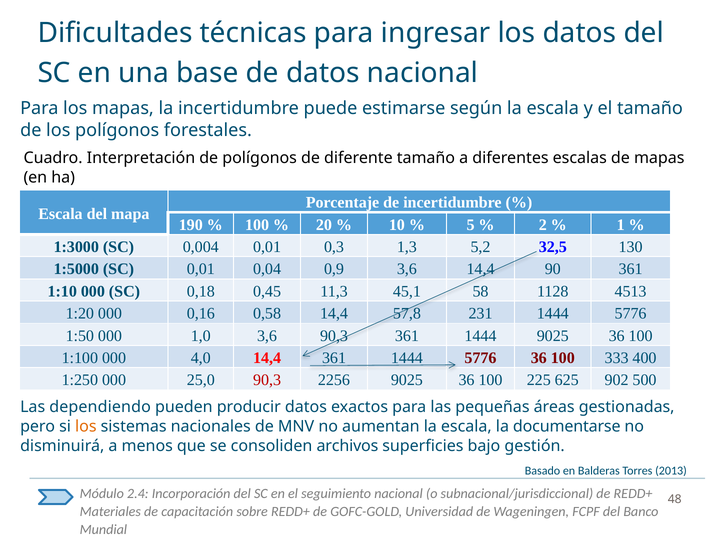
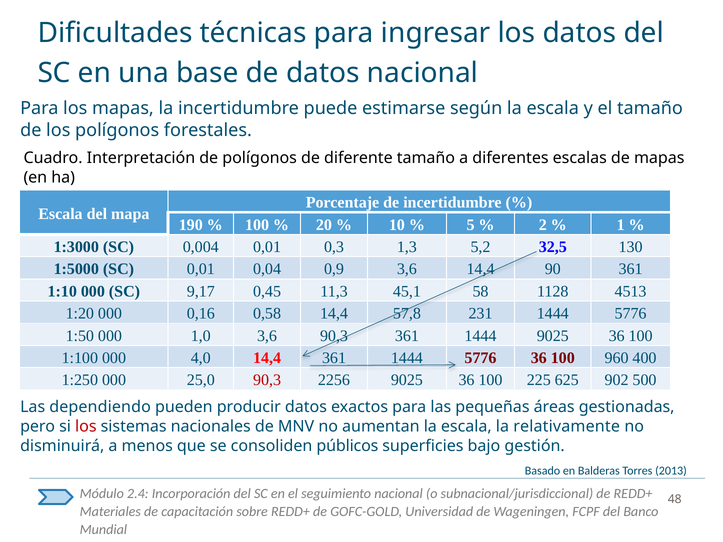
0,18: 0,18 -> 9,17
333: 333 -> 960
los at (86, 427) colour: orange -> red
documentarse: documentarse -> relativamente
archivos: archivos -> públicos
